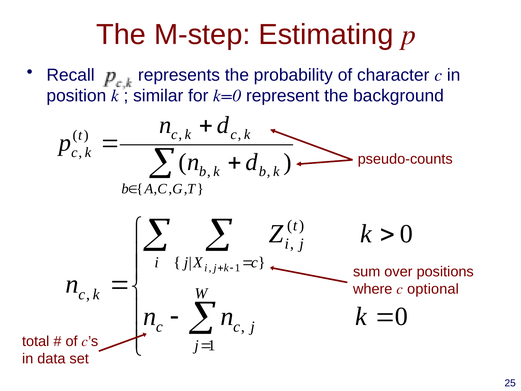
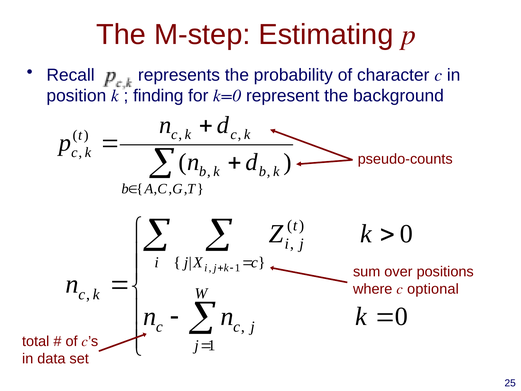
similar: similar -> finding
